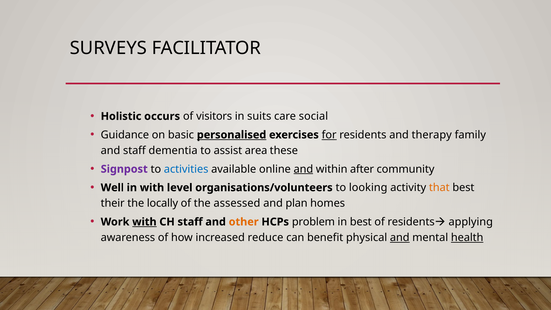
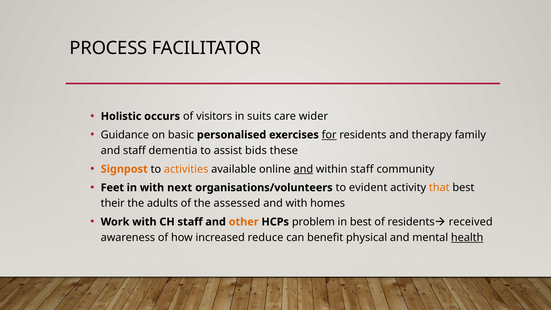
SURVEYS: SURVEYS -> PROCESS
social: social -> wider
personalised underline: present -> none
area: area -> bids
Signpost colour: purple -> orange
activities colour: blue -> orange
within after: after -> staff
Well: Well -> Feet
level: level -> next
looking: looking -> evident
locally: locally -> adults
and plan: plan -> with
with at (144, 222) underline: present -> none
applying: applying -> received
and at (400, 238) underline: present -> none
